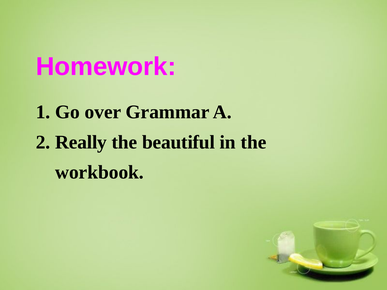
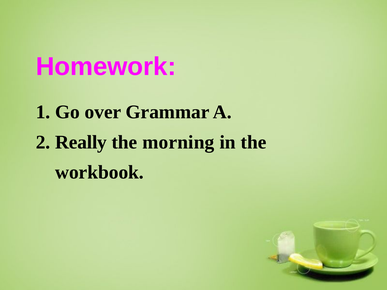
beautiful: beautiful -> morning
